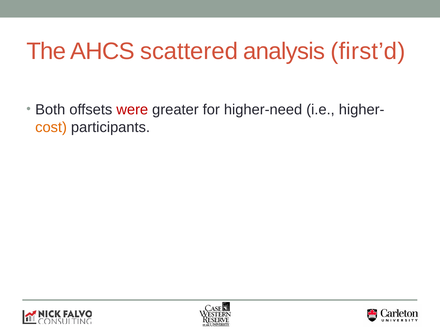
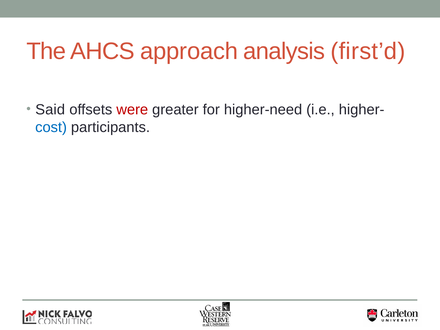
scattered: scattered -> approach
Both: Both -> Said
cost colour: orange -> blue
